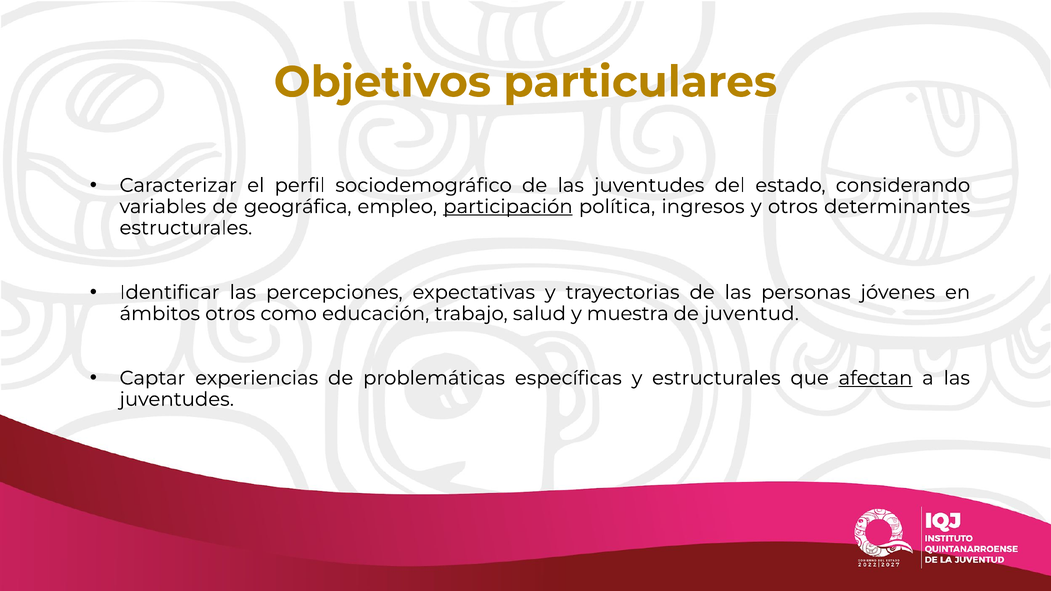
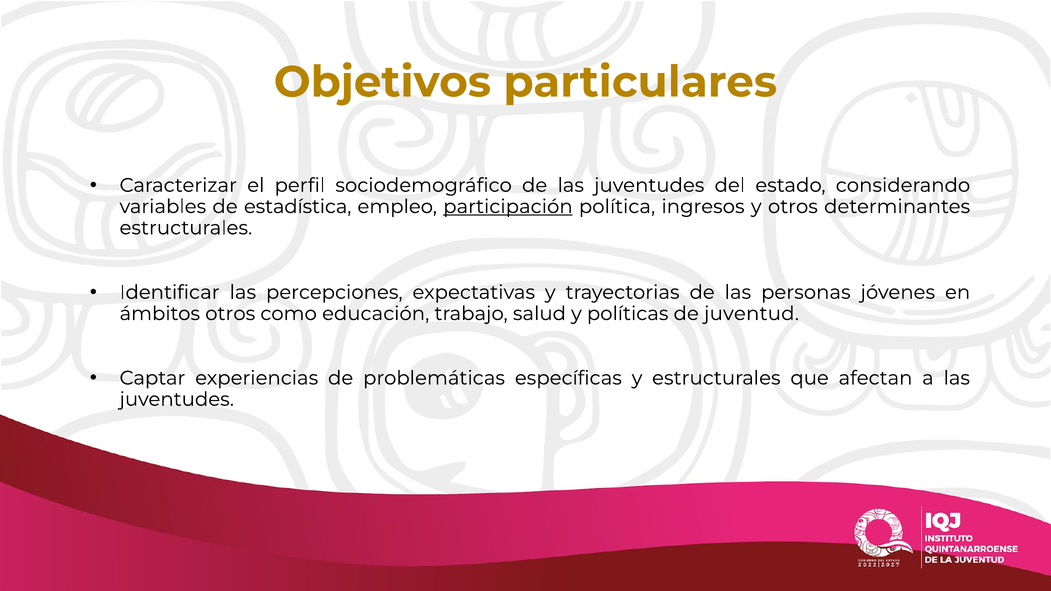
geográfica: geográfica -> estadística
muestra: muestra -> políticas
afectan underline: present -> none
